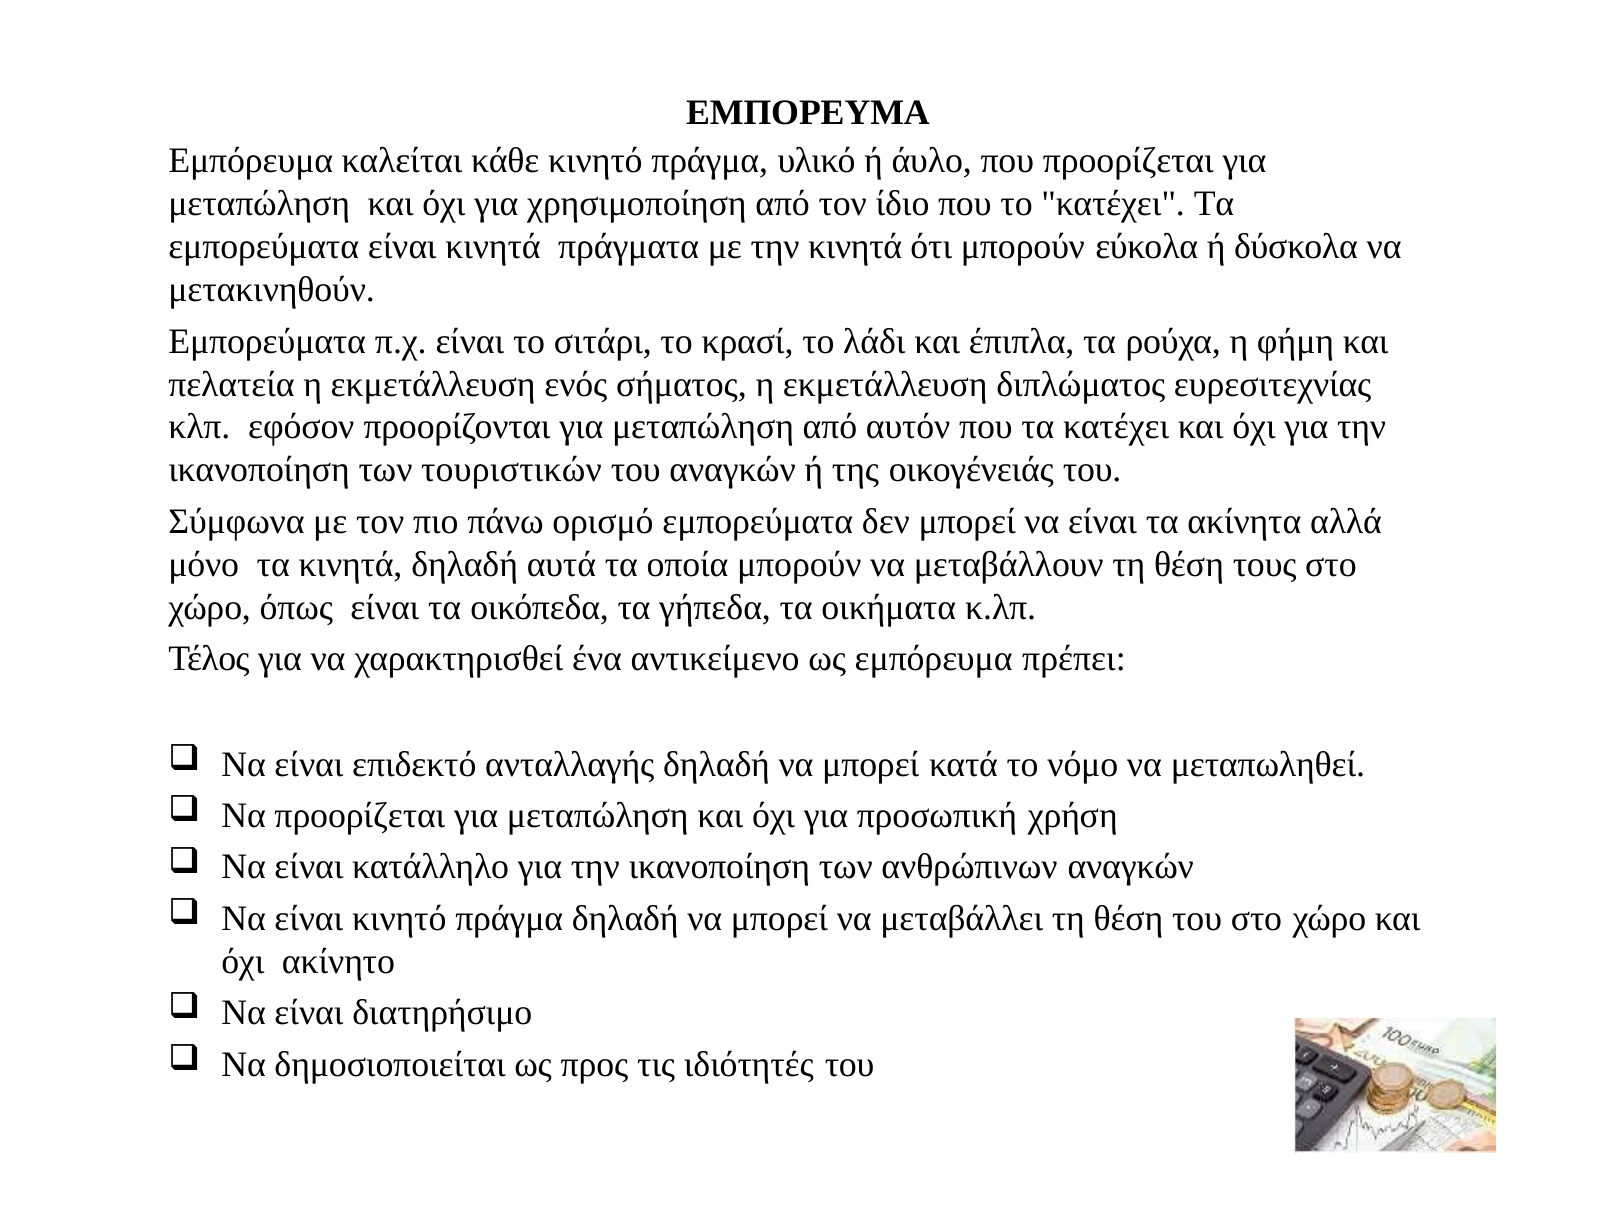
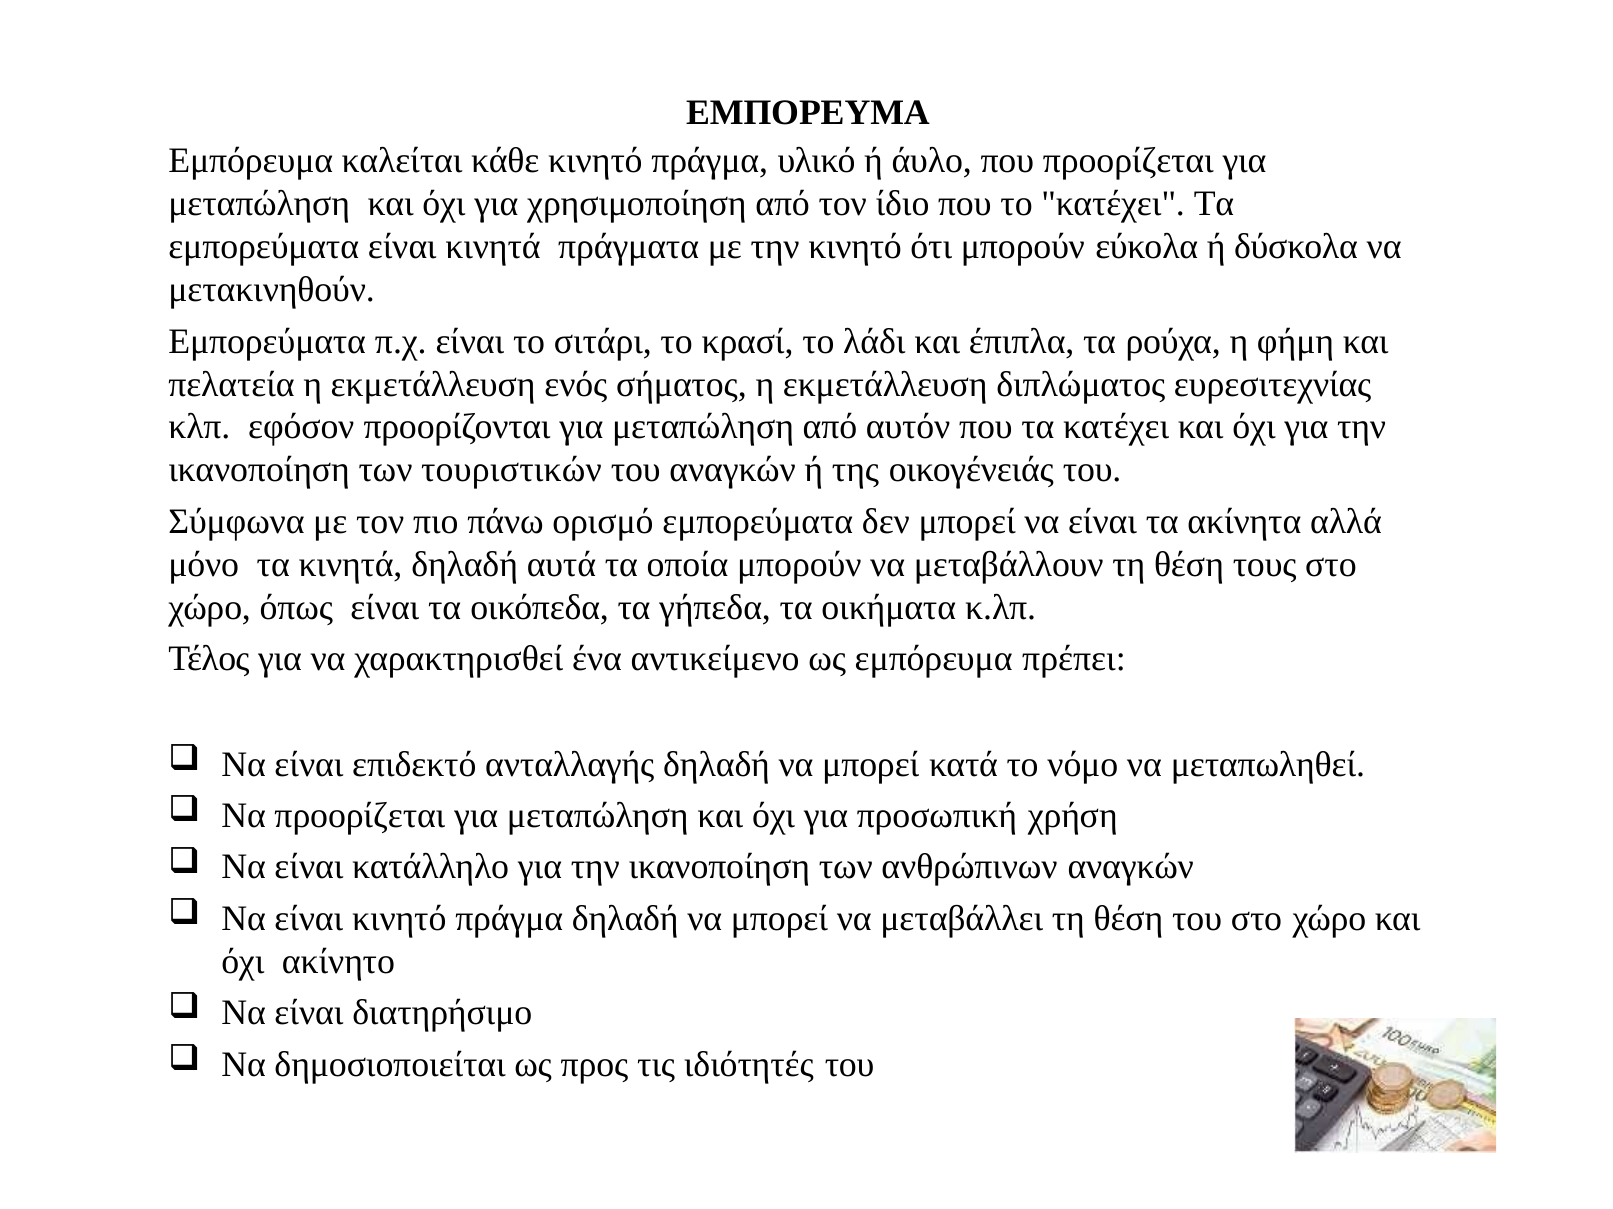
την κινητά: κινητά -> κινητό
